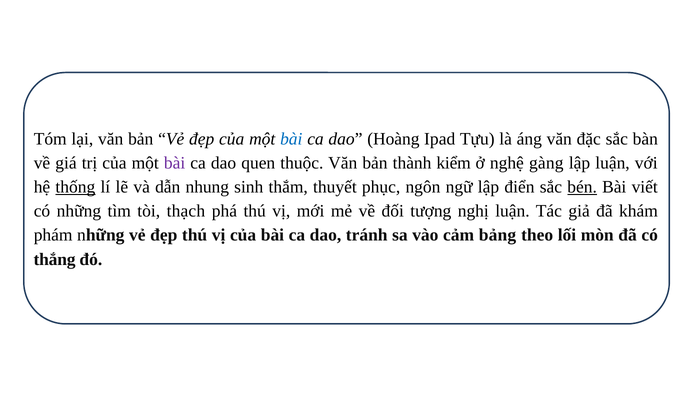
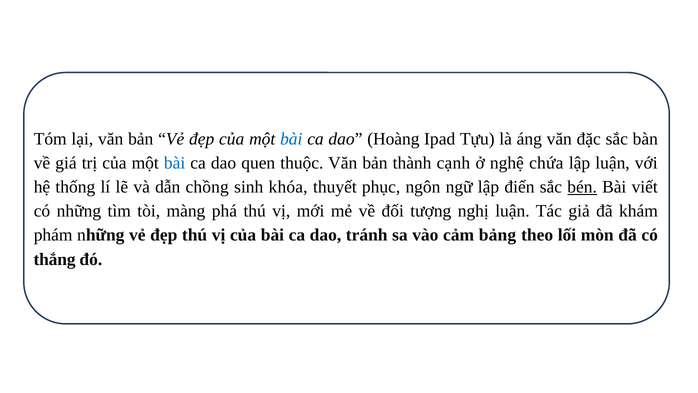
bài at (175, 163) colour: purple -> blue
kiểm: kiểm -> cạnh
gàng: gàng -> chứa
thống underline: present -> none
nhung: nhung -> chồng
thắm: thắm -> khóa
thạch: thạch -> màng
